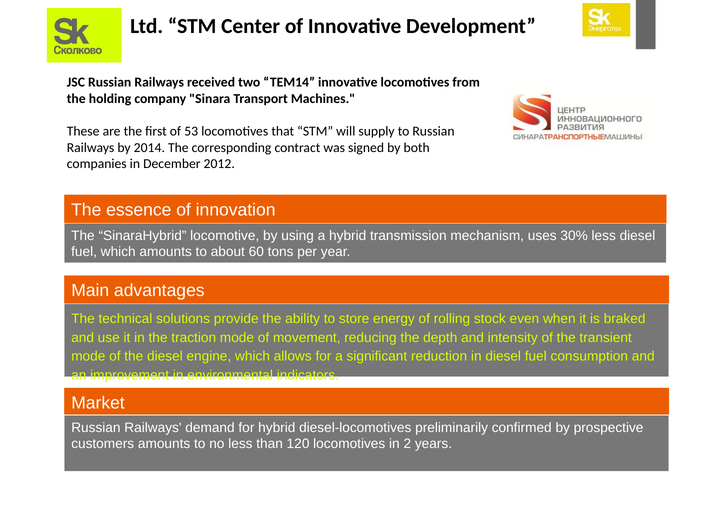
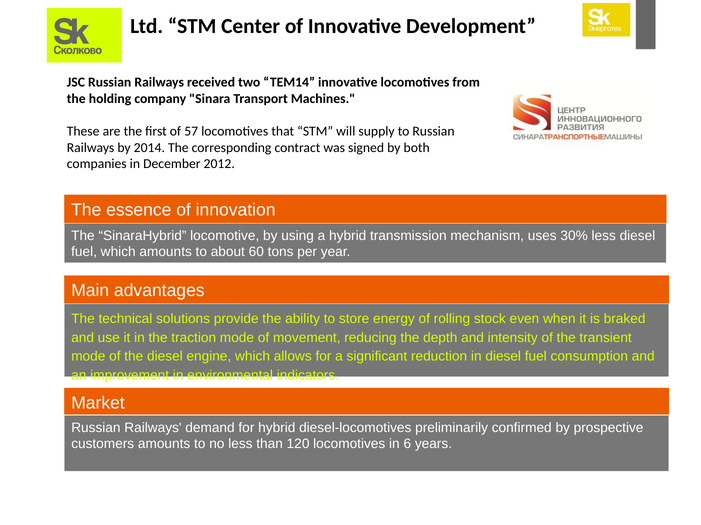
53: 53 -> 57
2: 2 -> 6
